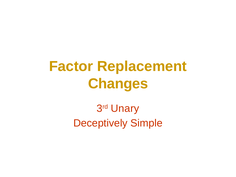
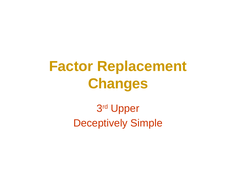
Unary: Unary -> Upper
